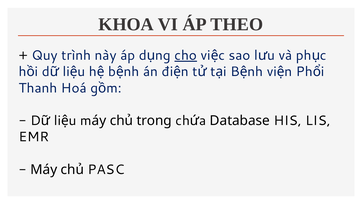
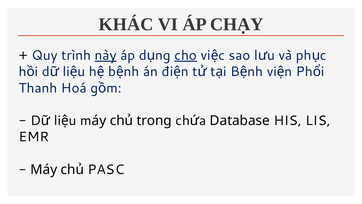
KHOA: KHOA -> KHÁC
THEO: THEO -> CHẠY
này underline: none -> present
